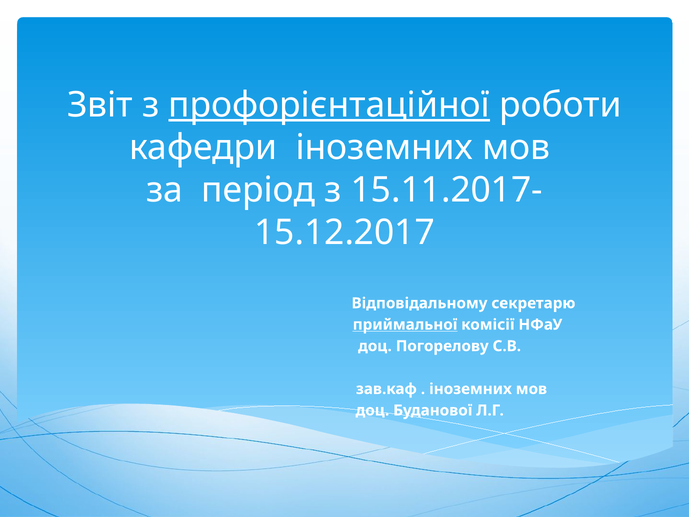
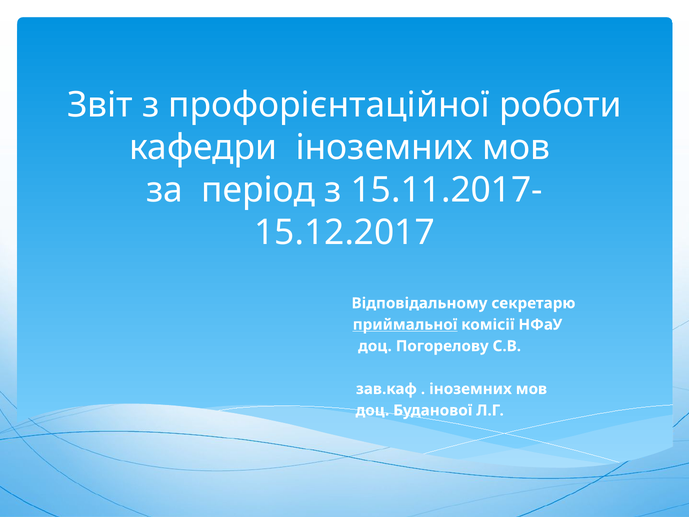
профорієнтаційної underline: present -> none
